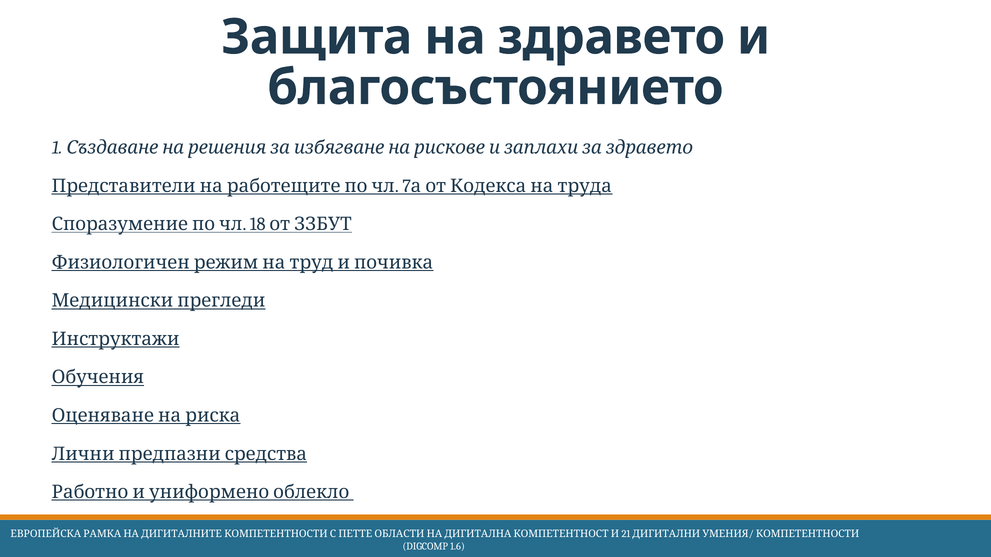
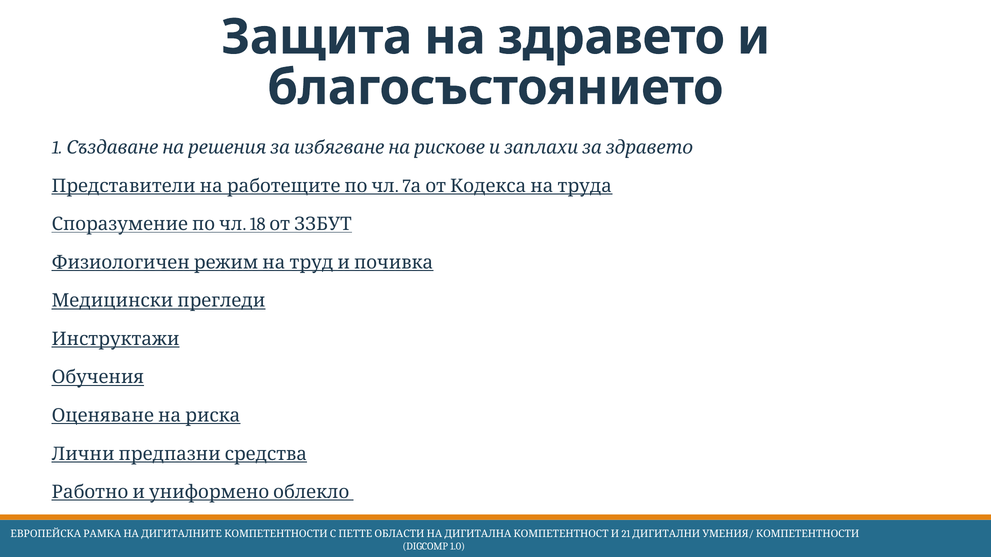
1.6: 1.6 -> 1.0
